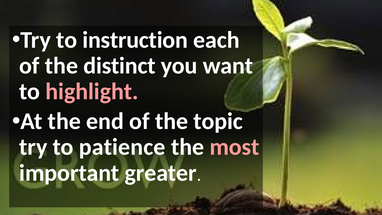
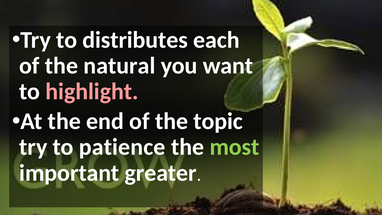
instruction: instruction -> distributes
distinct: distinct -> natural
most colour: pink -> light green
